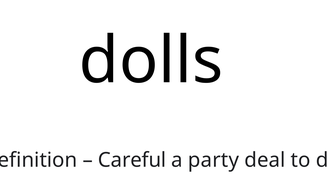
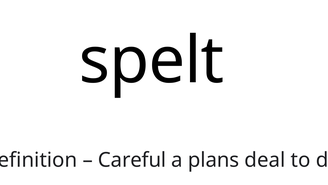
dolls: dolls -> spelt
party: party -> plans
